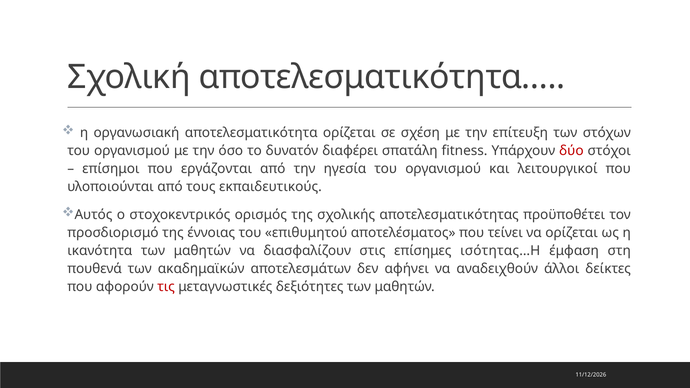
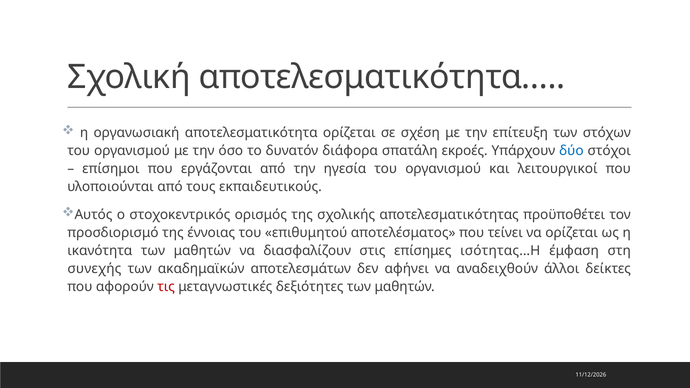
διαφέρει: διαφέρει -> διάφορα
fitness: fitness -> εκροές
δύο colour: red -> blue
πουθενά: πουθενά -> συνεχής
